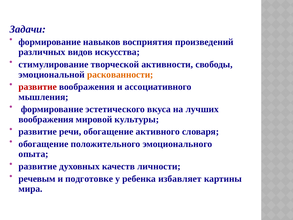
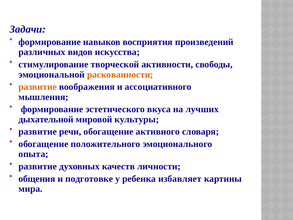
развитие at (38, 87) colour: red -> orange
воображения at (46, 119): воображения -> дыхательной
речевым: речевым -> общения
